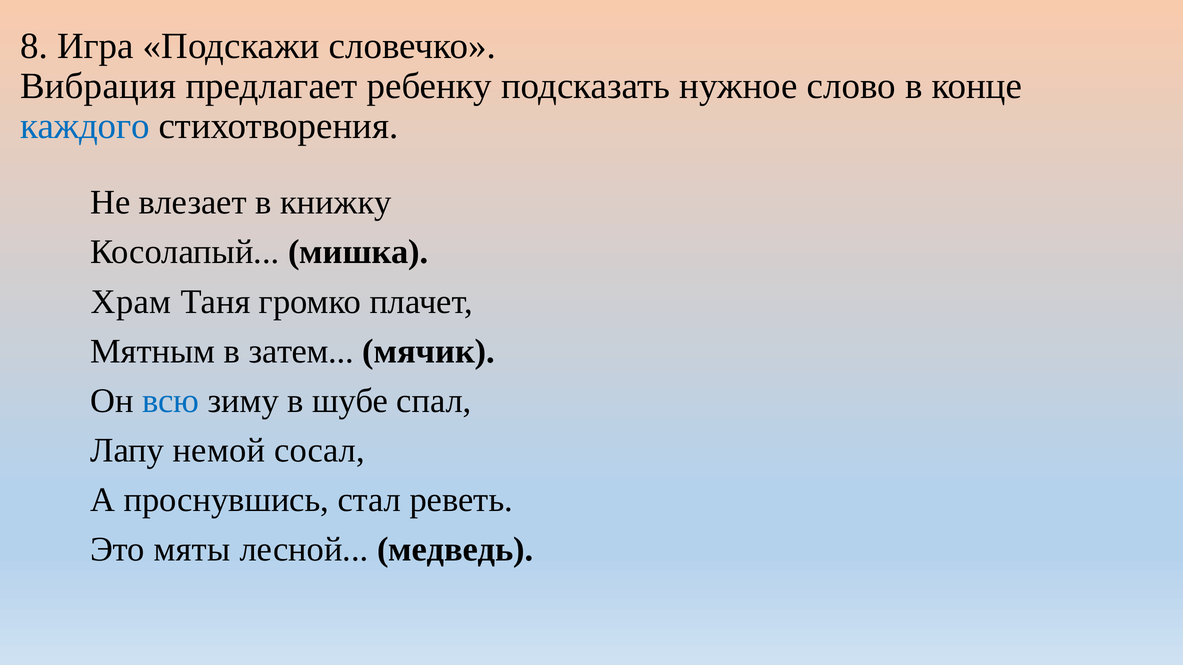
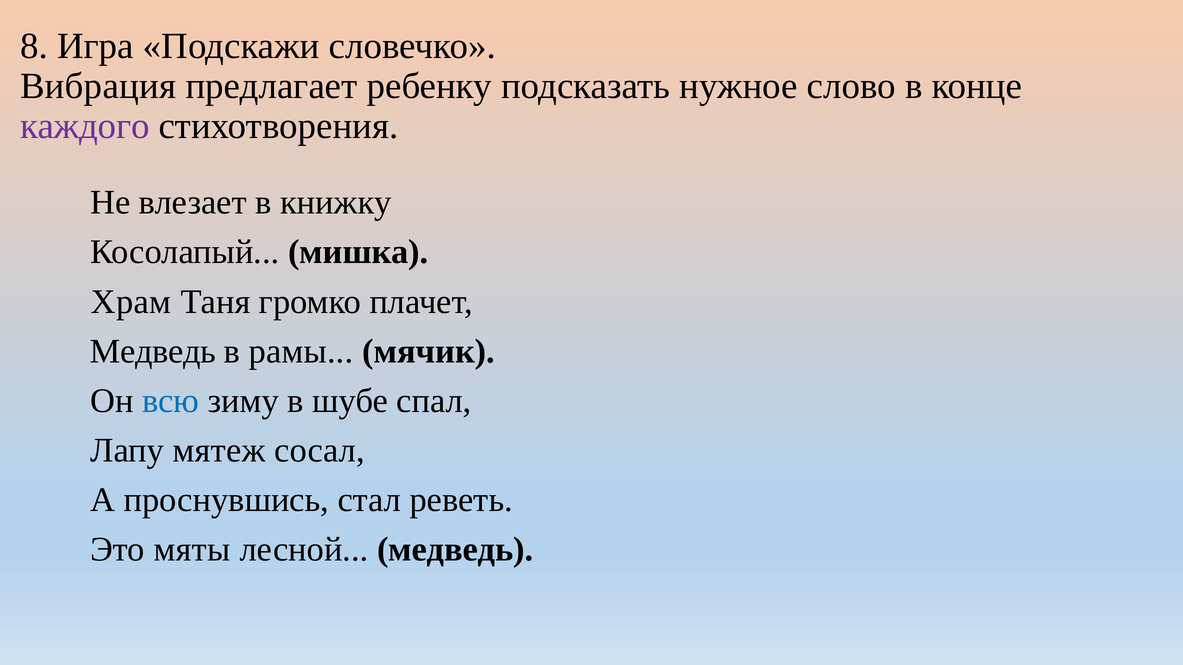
каждого colour: blue -> purple
Мятным at (153, 351): Мятным -> Медведь
затем: затем -> рамы
немой: немой -> мятеж
